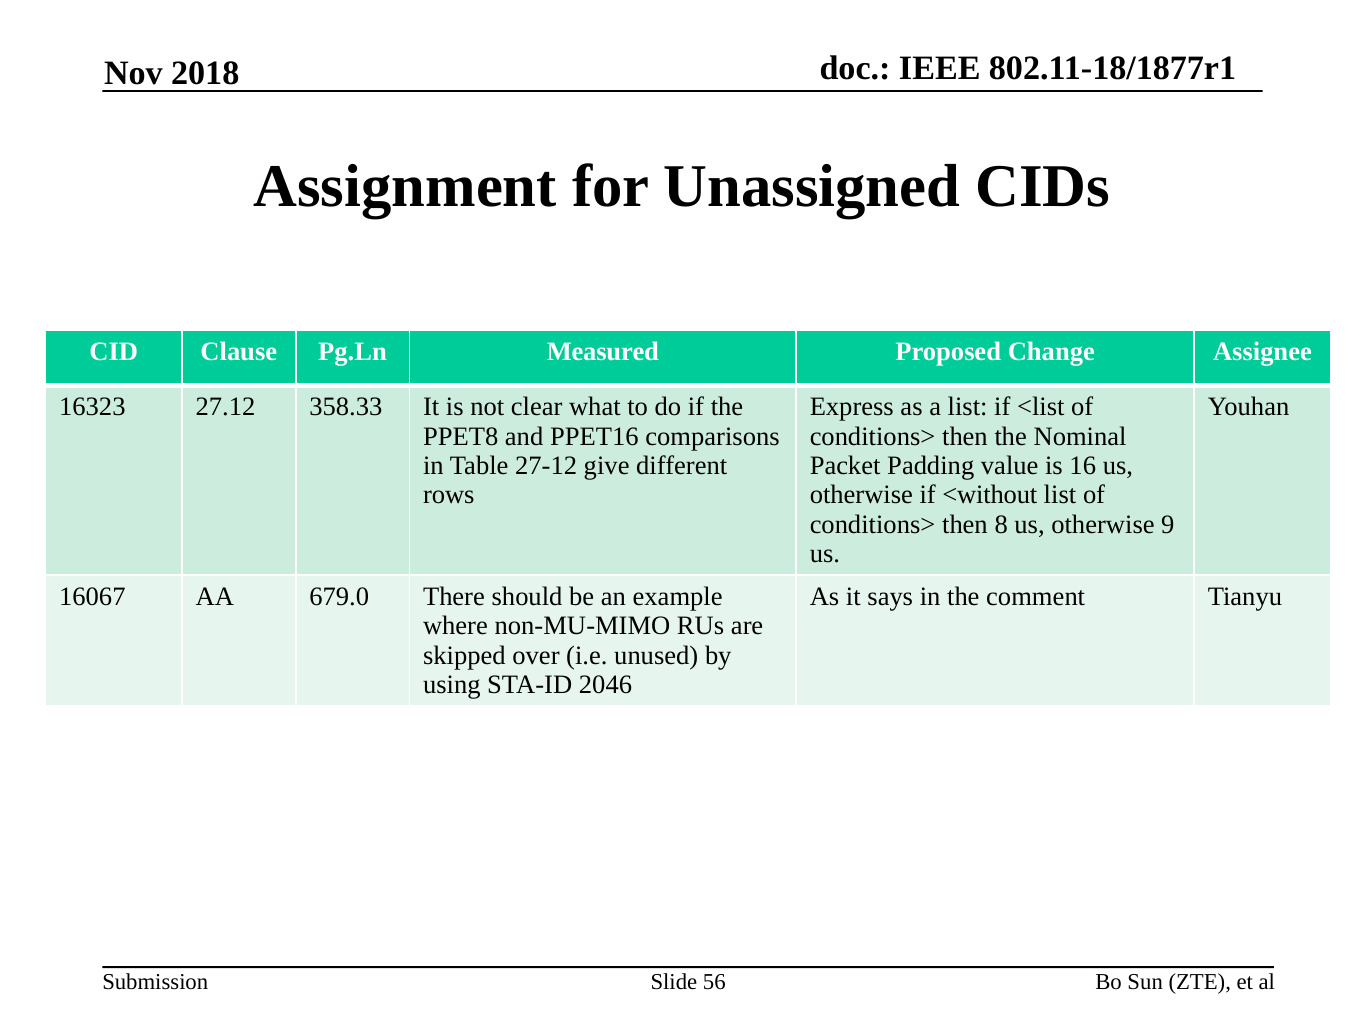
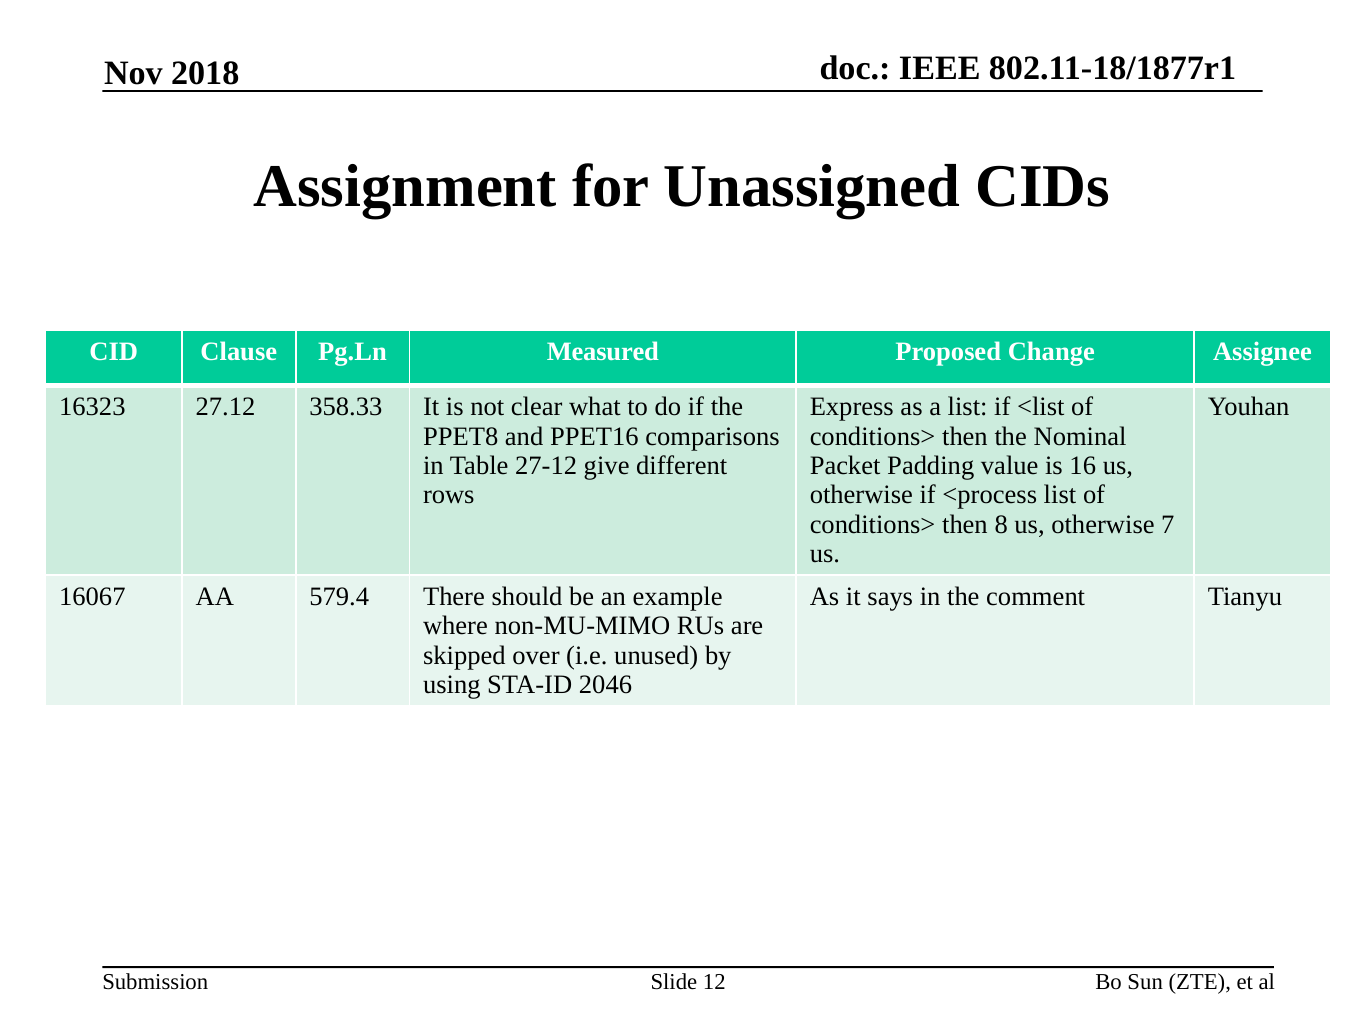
<without: <without -> <process
9: 9 -> 7
679.0: 679.0 -> 579.4
56: 56 -> 12
